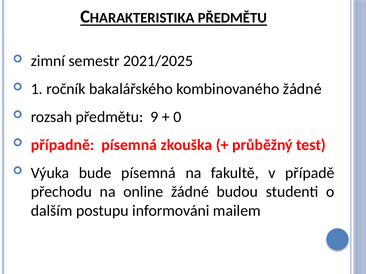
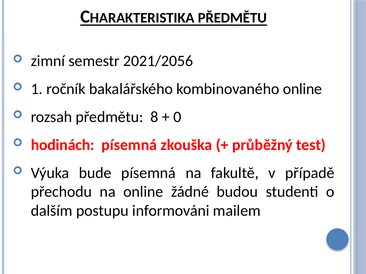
2021/2025: 2021/2025 -> 2021/2056
kombinovaného žádné: žádné -> online
9: 9 -> 8
případně: případně -> hodinách
